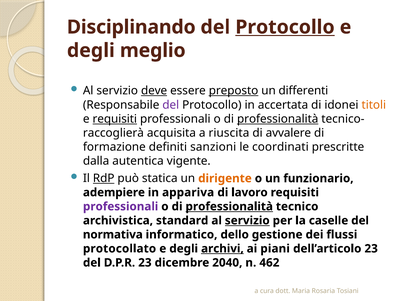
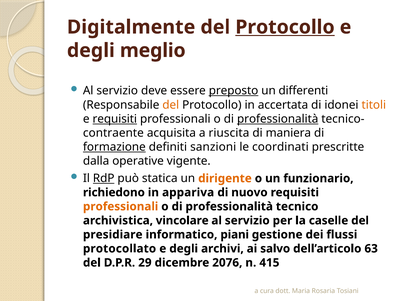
Disciplinando: Disciplinando -> Digitalmente
deve underline: present -> none
del at (171, 105) colour: purple -> orange
raccoglierà: raccoglierà -> contraente
avvalere: avvalere -> maniera
formazione underline: none -> present
autentica: autentica -> operative
adempiere: adempiere -> richiedono
lavoro: lavoro -> nuovo
professionali at (121, 206) colour: purple -> orange
professionalità at (229, 206) underline: present -> none
standard: standard -> vincolare
servizio at (247, 220) underline: present -> none
normativa: normativa -> presidiare
dello: dello -> piani
archivi underline: present -> none
piani: piani -> salvo
dell’articolo 23: 23 -> 63
D.P.R 23: 23 -> 29
2040: 2040 -> 2076
462: 462 -> 415
